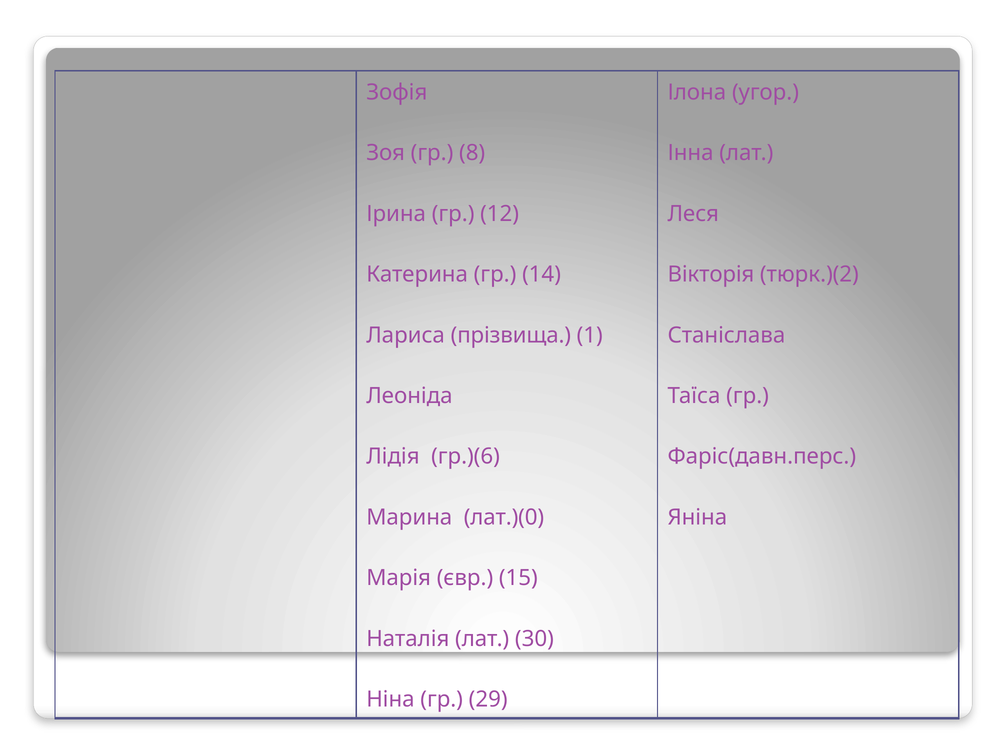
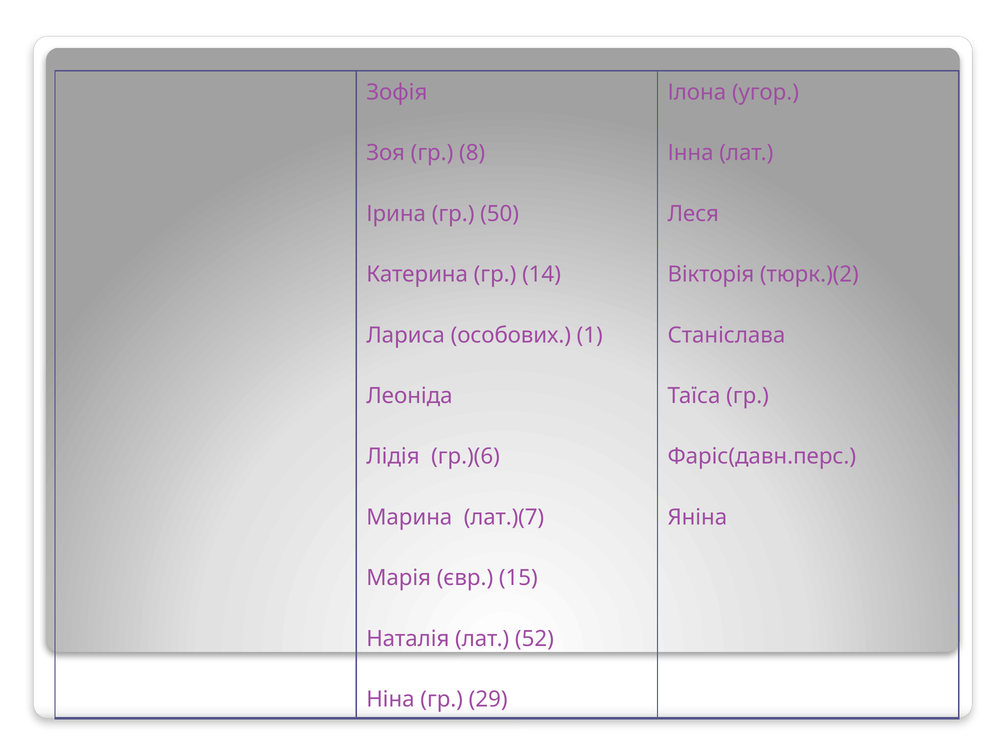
12: 12 -> 50
прізвища: прізвища -> особових
лат.)(0: лат.)(0 -> лат.)(7
30: 30 -> 52
